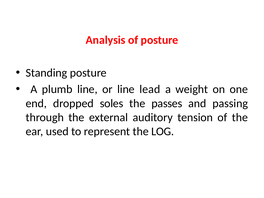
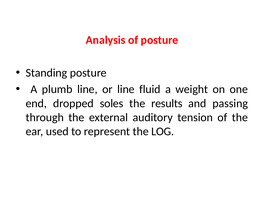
lead: lead -> fluid
passes: passes -> results
